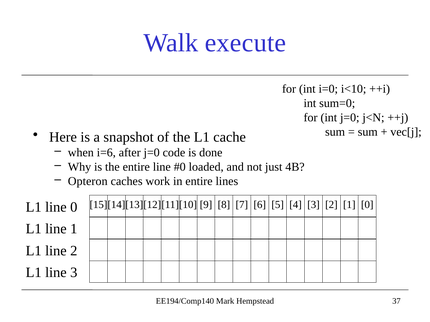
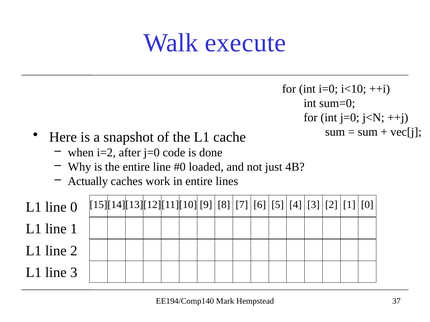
i=6: i=6 -> i=2
Opteron: Opteron -> Actually
